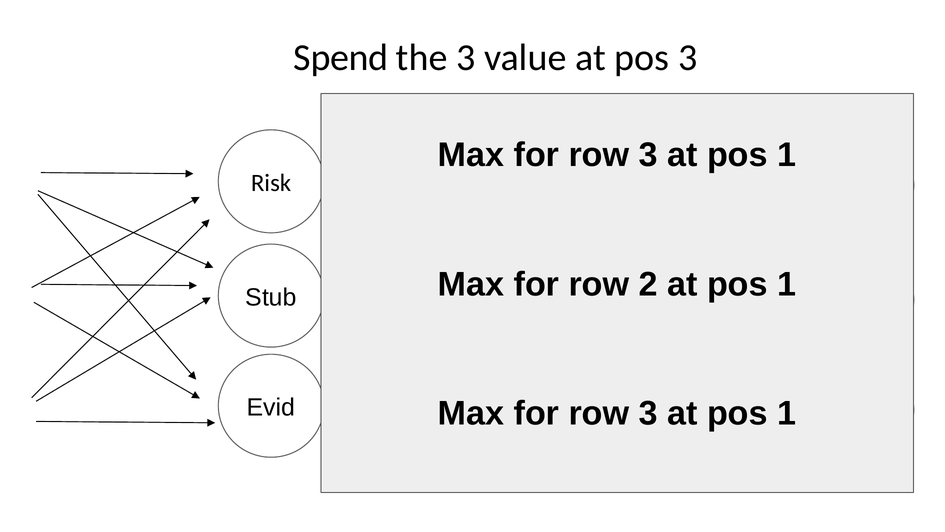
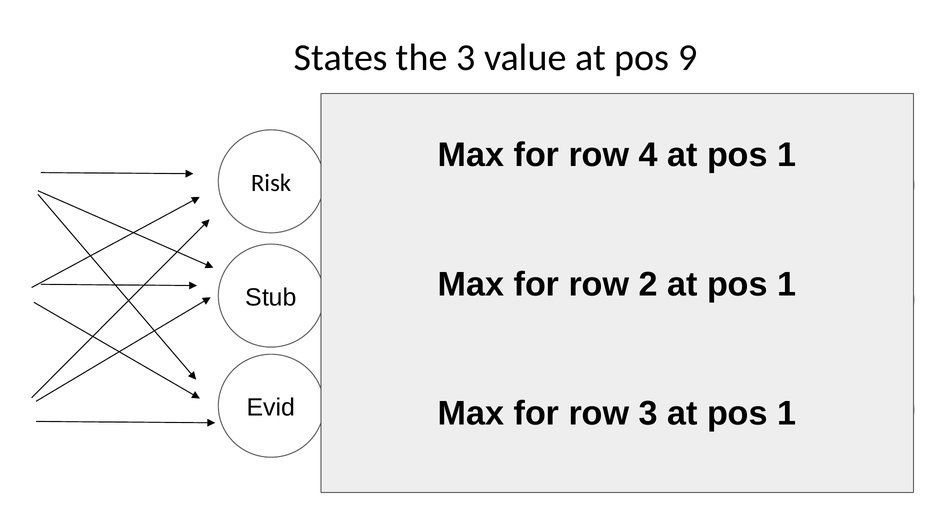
Spend: Spend -> States
pos 3: 3 -> 9
3 at (648, 155): 3 -> 4
